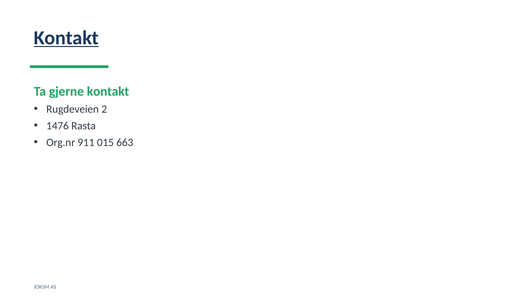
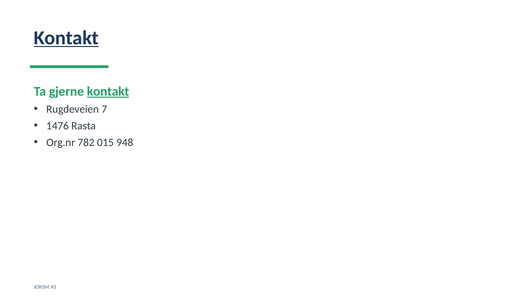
kontakt at (108, 92) underline: none -> present
2: 2 -> 7
911: 911 -> 782
663: 663 -> 948
